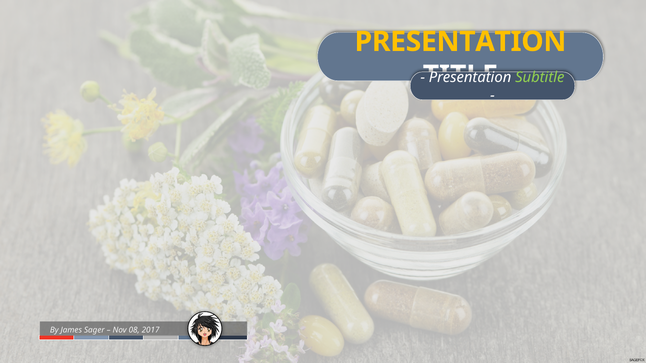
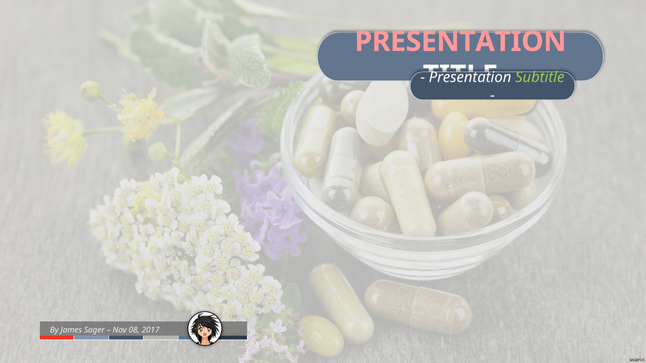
PRESENTATION at (460, 42) colour: yellow -> pink
